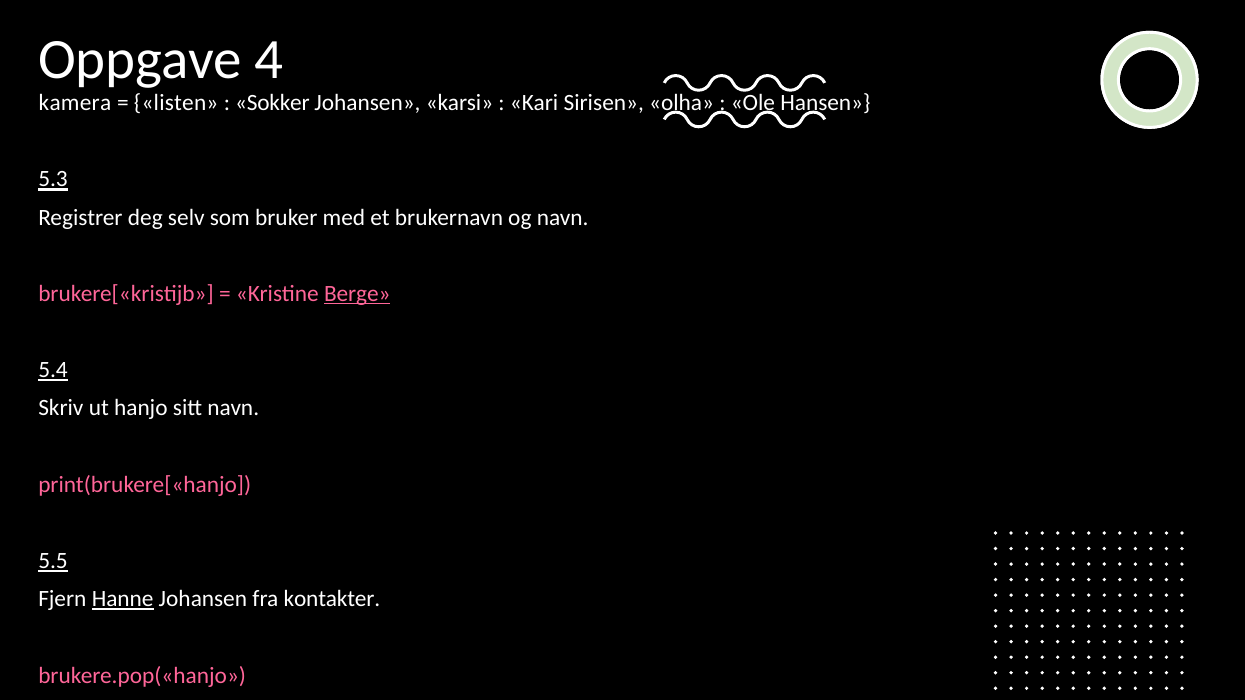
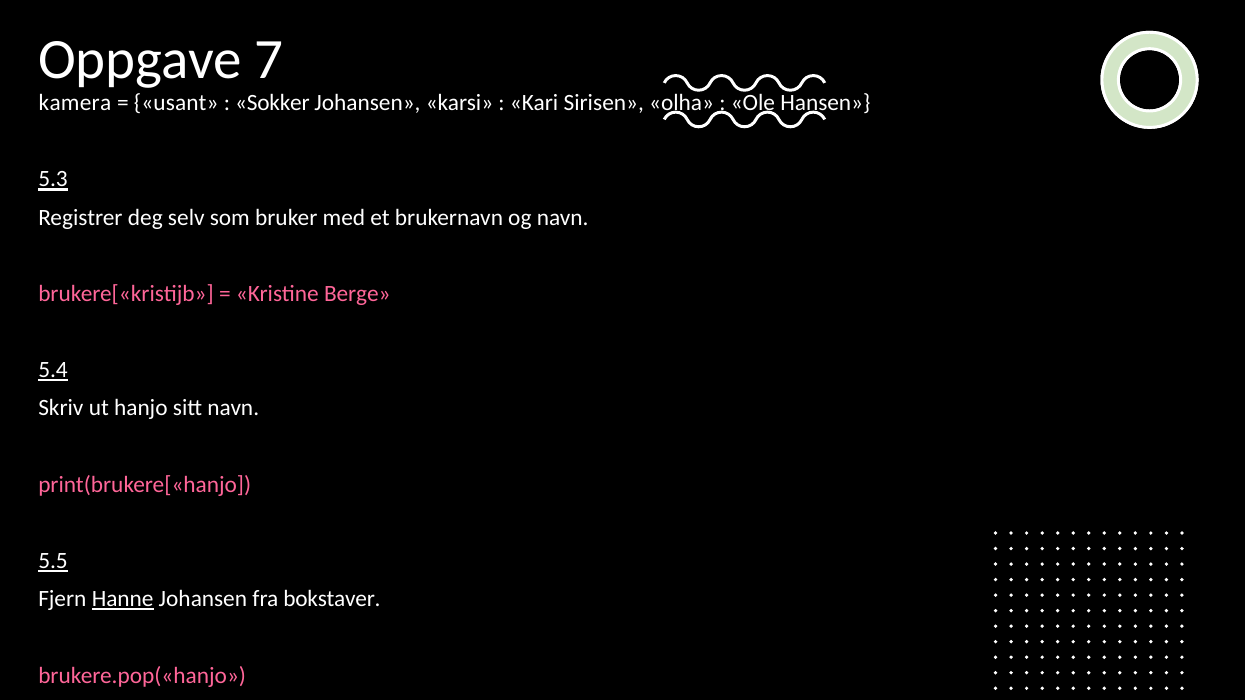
4: 4 -> 7
listen: listen -> usant
Berge underline: present -> none
kontakter: kontakter -> bokstaver
